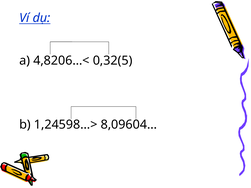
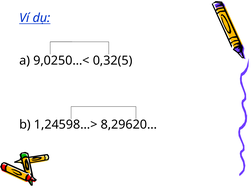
4,8206…<: 4,8206…< -> 9,0250…<
8,09604…: 8,09604… -> 8,29620…
